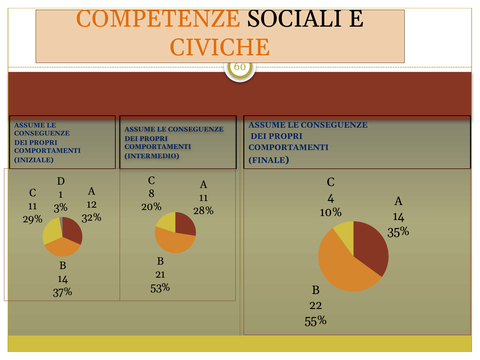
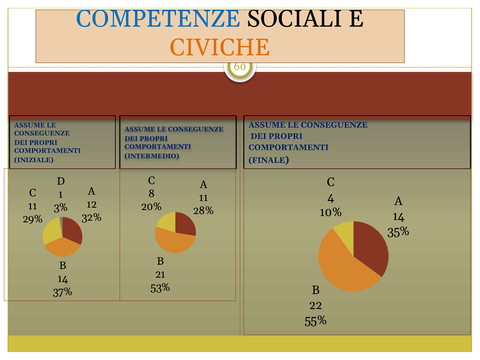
COMPETENZE colour: orange -> blue
